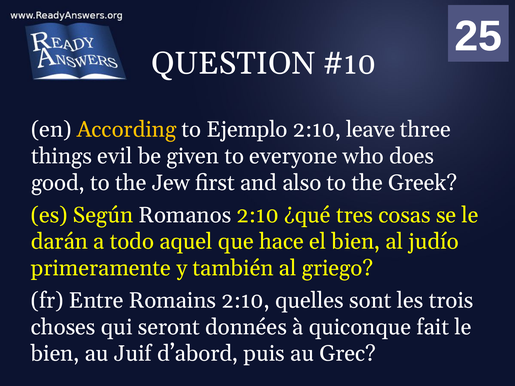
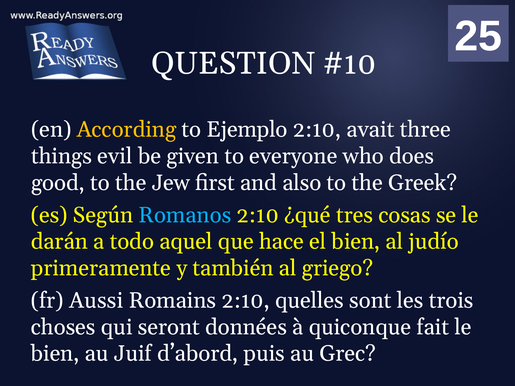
leave: leave -> avait
Romanos colour: white -> light blue
Entre: Entre -> Aussi
